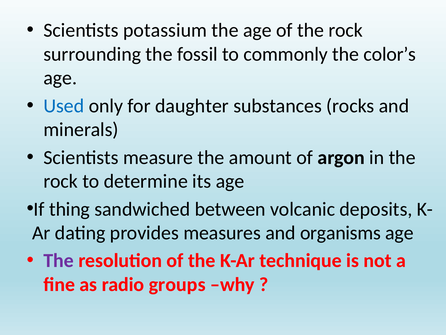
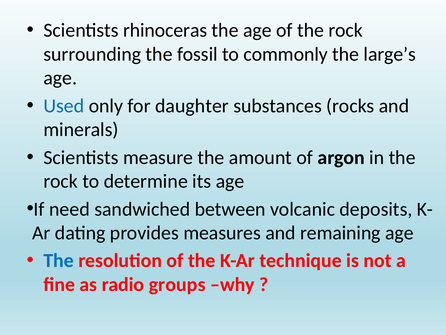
potassium: potassium -> rhinoceras
color’s: color’s -> large’s
thing: thing -> need
organisms: organisms -> remaining
The at (59, 260) colour: purple -> blue
